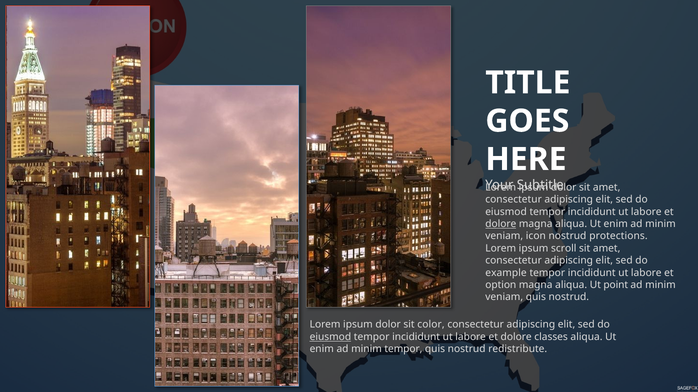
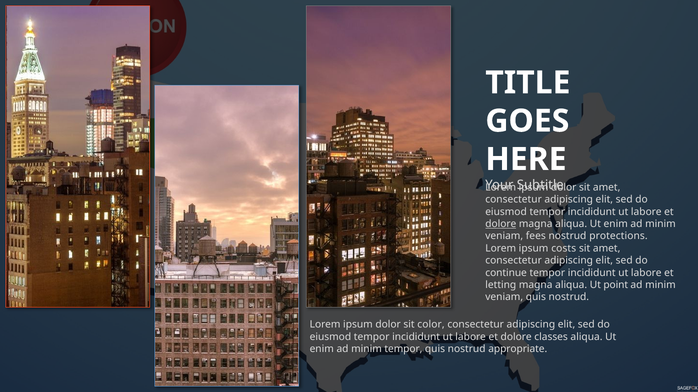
icon: icon -> fees
scroll: scroll -> costs
example: example -> continue
option: option -> letting
eiusmod at (330, 337) underline: present -> none
redistribute: redistribute -> appropriate
